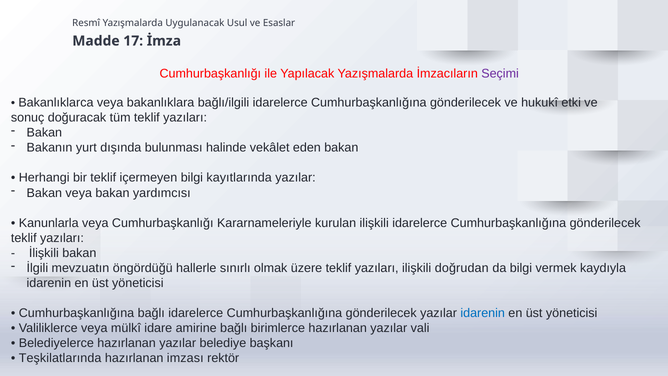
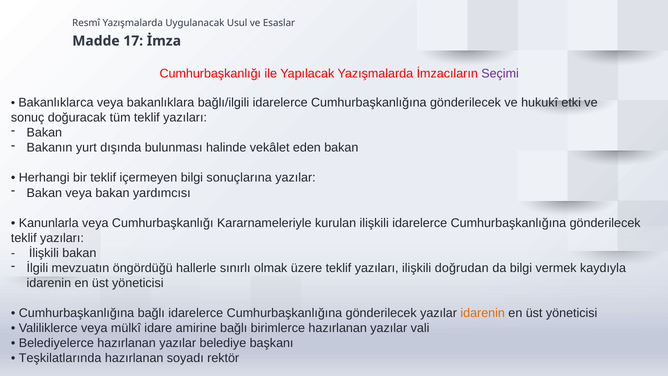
kayıtlarında: kayıtlarında -> sonuçlarına
idarenin at (483, 313) colour: blue -> orange
imzası: imzası -> soyadı
